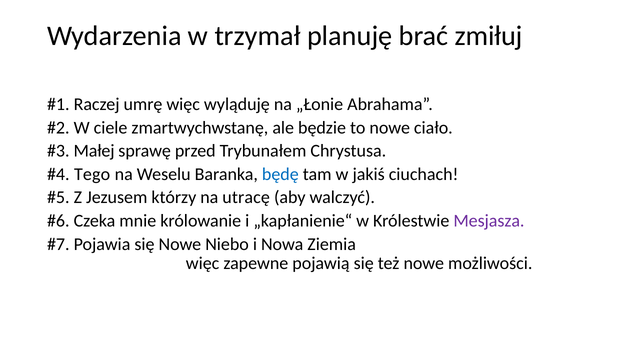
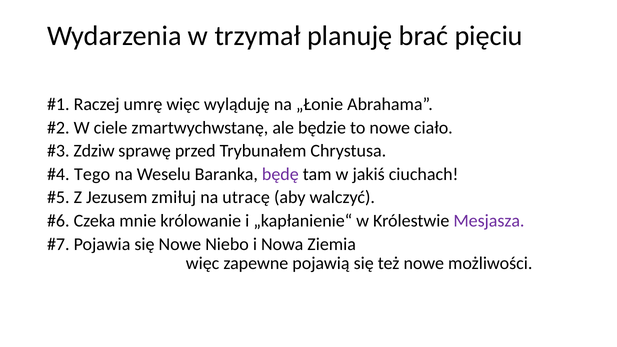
zmiłuj: zmiłuj -> pięciu
Małej: Małej -> Zdziw
będę colour: blue -> purple
którzy: którzy -> zmiłuj
